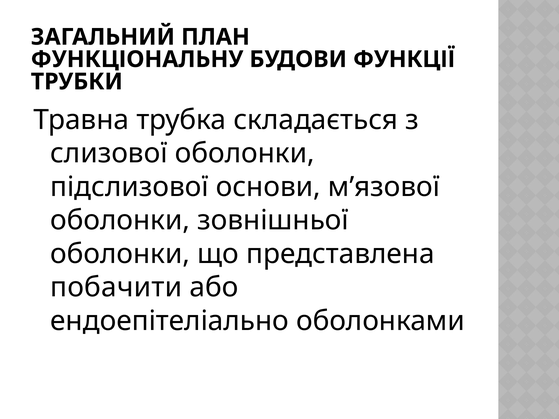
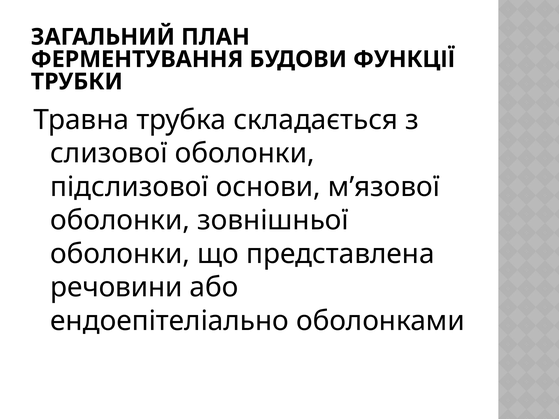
ФУНКЦІОНАЛЬНУ: ФУНКЦІОНАЛЬНУ -> ФЕРМЕНТУВАННЯ
побачити: побачити -> речовини
